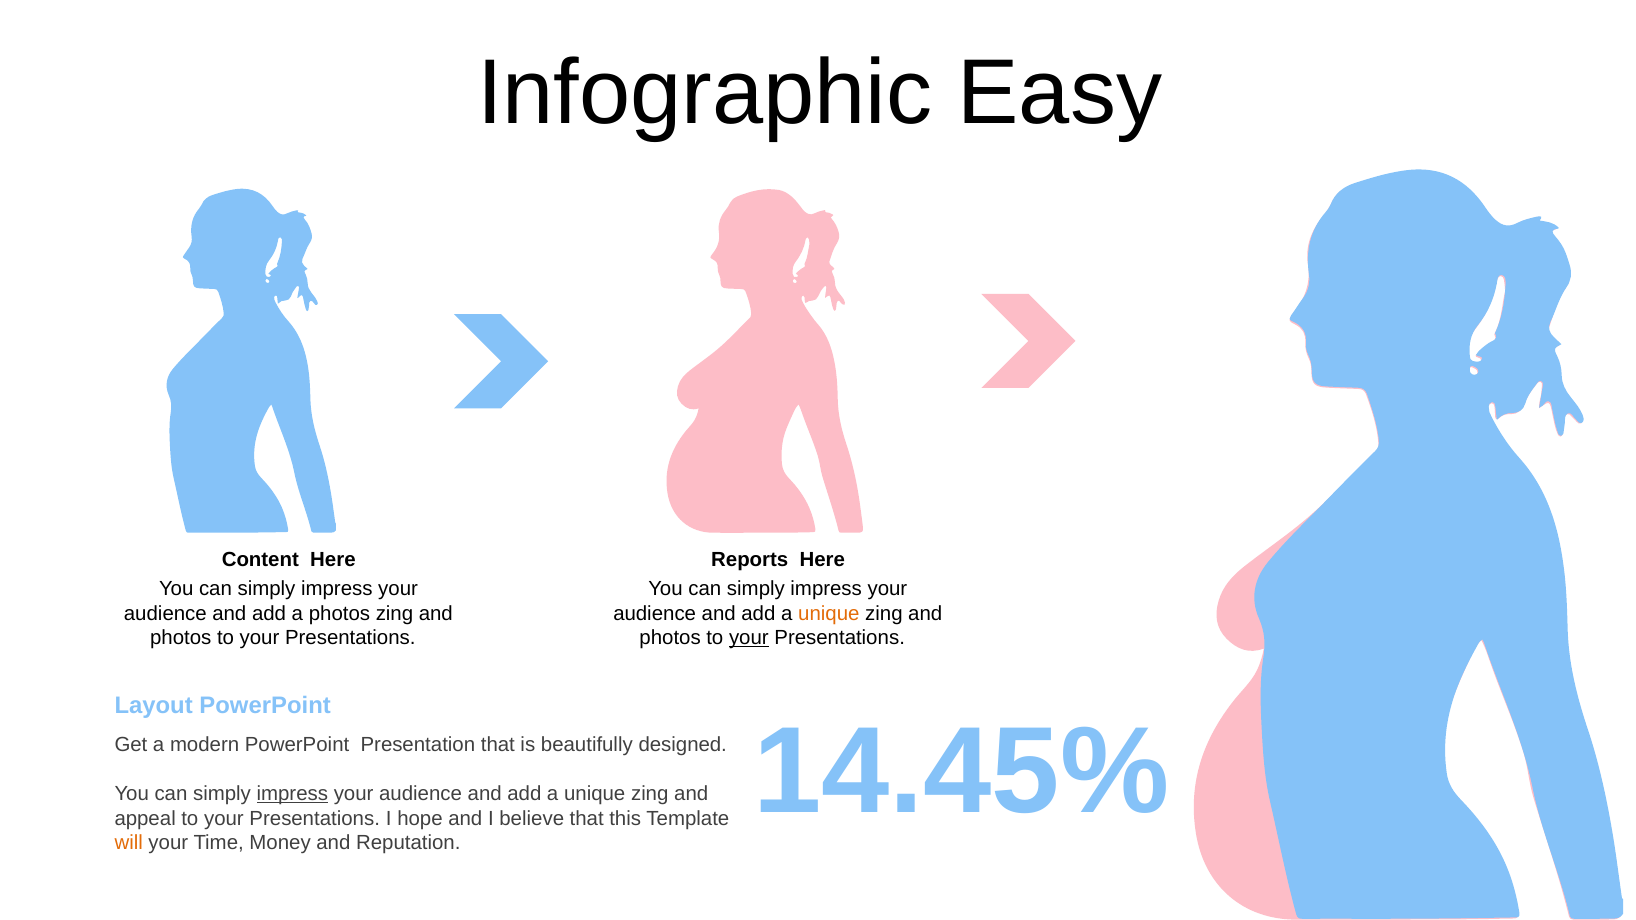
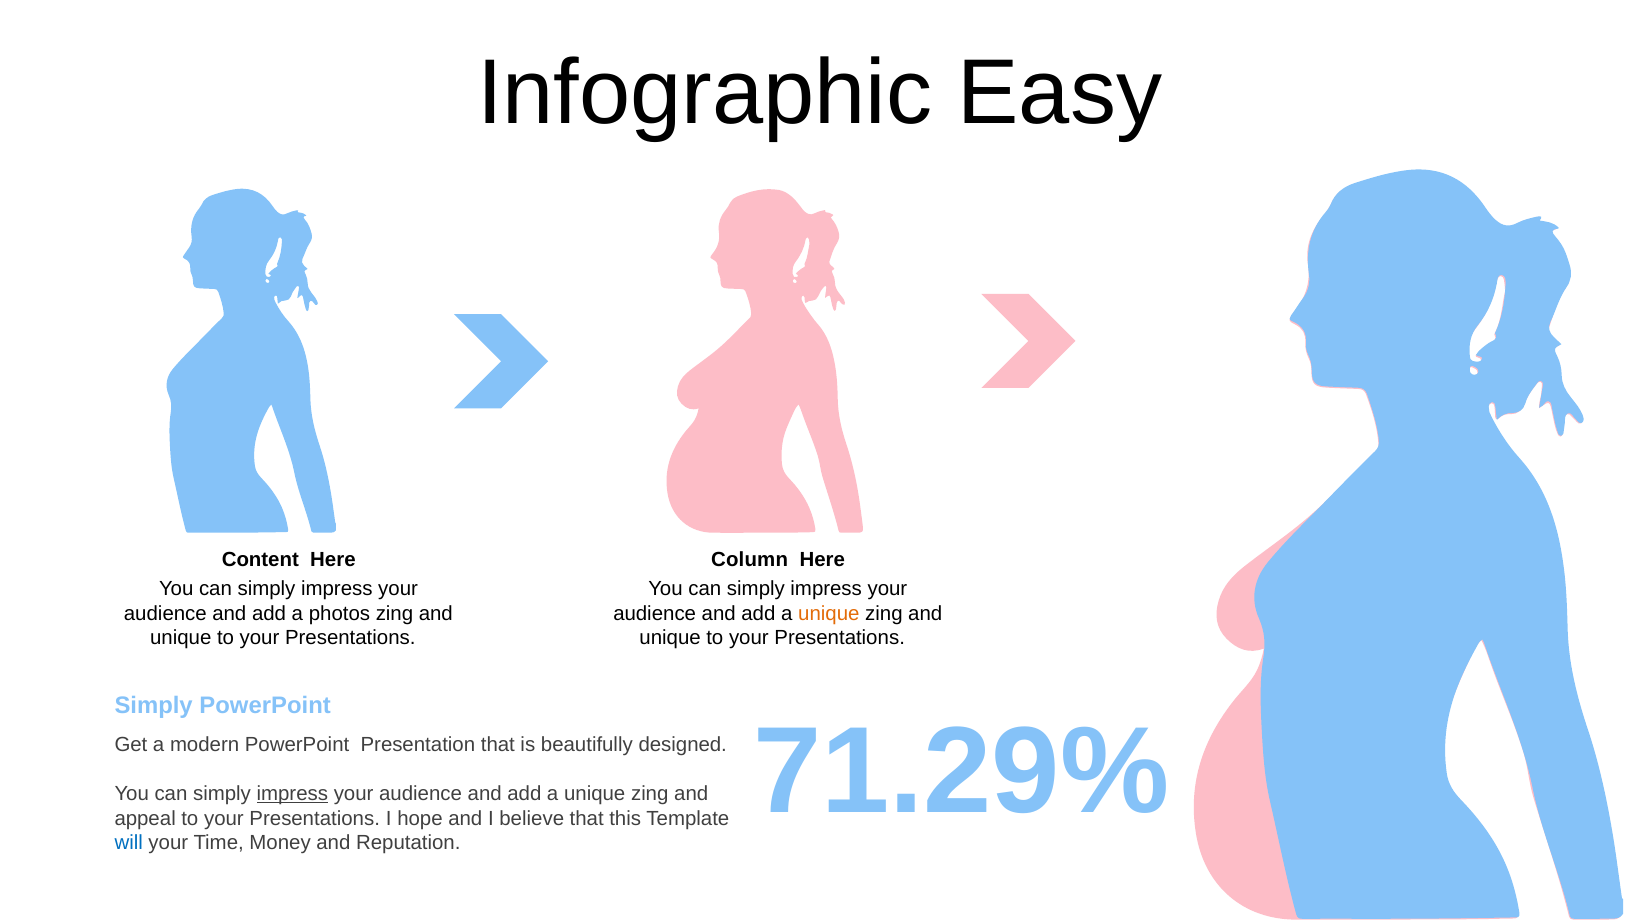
Reports: Reports -> Column
photos at (181, 638): photos -> unique
photos at (670, 638): photos -> unique
your at (749, 638) underline: present -> none
Layout at (154, 706): Layout -> Simply
14.45%: 14.45% -> 71.29%
will colour: orange -> blue
